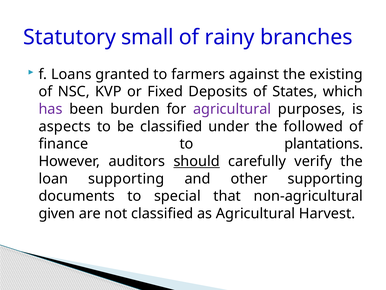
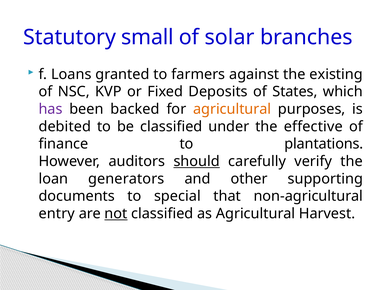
rainy: rainy -> solar
burden: burden -> backed
agricultural at (232, 109) colour: purple -> orange
aspects: aspects -> debited
followed: followed -> effective
loan supporting: supporting -> generators
given: given -> entry
not underline: none -> present
